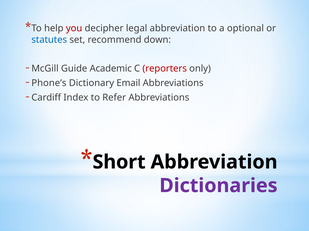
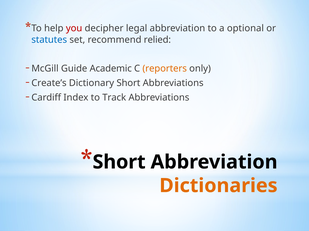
down: down -> relied
reporters colour: red -> orange
Phone’s: Phone’s -> Create’s
Dictionary Email: Email -> Short
Refer: Refer -> Track
Dictionaries colour: purple -> orange
